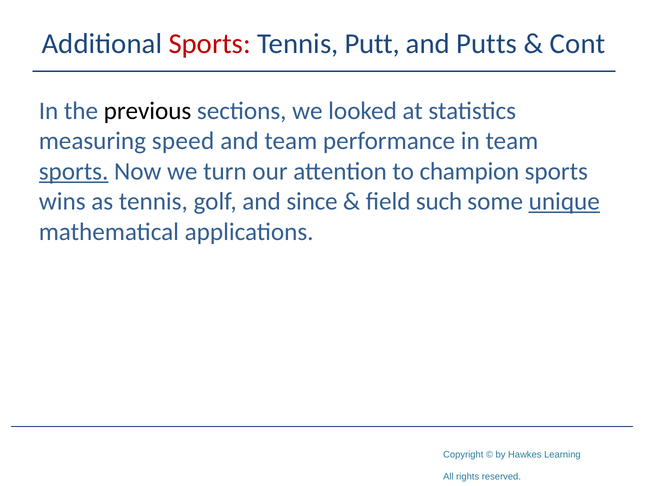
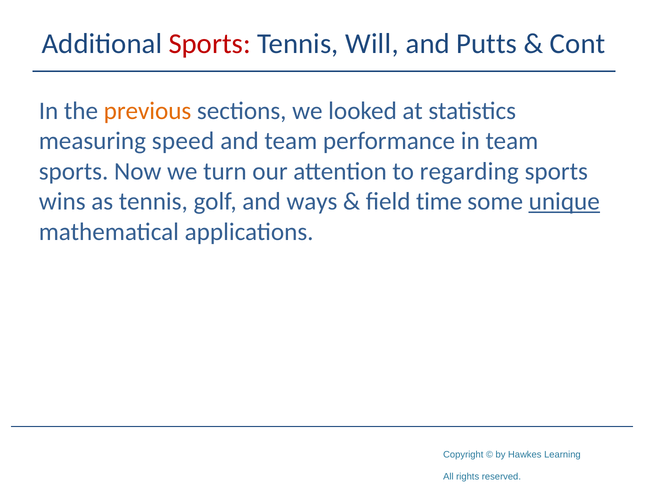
Putt: Putt -> Will
previous colour: black -> orange
sports at (74, 171) underline: present -> none
champion: champion -> regarding
since: since -> ways
such: such -> time
